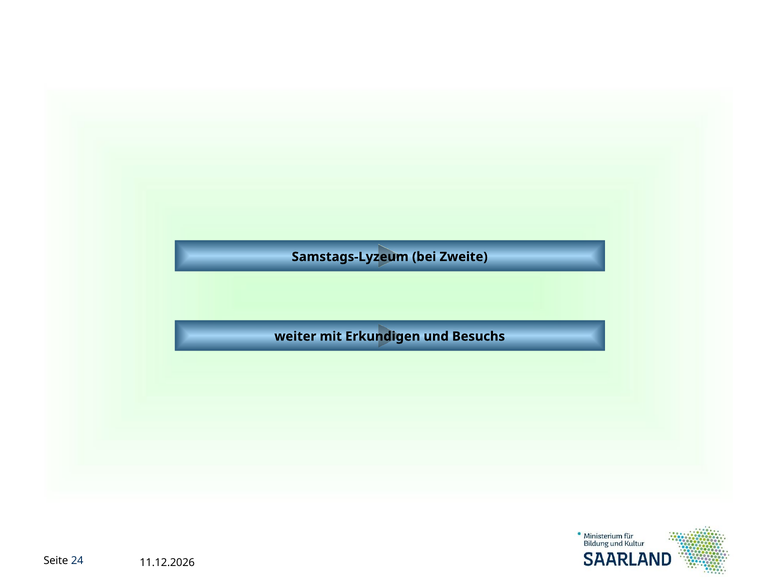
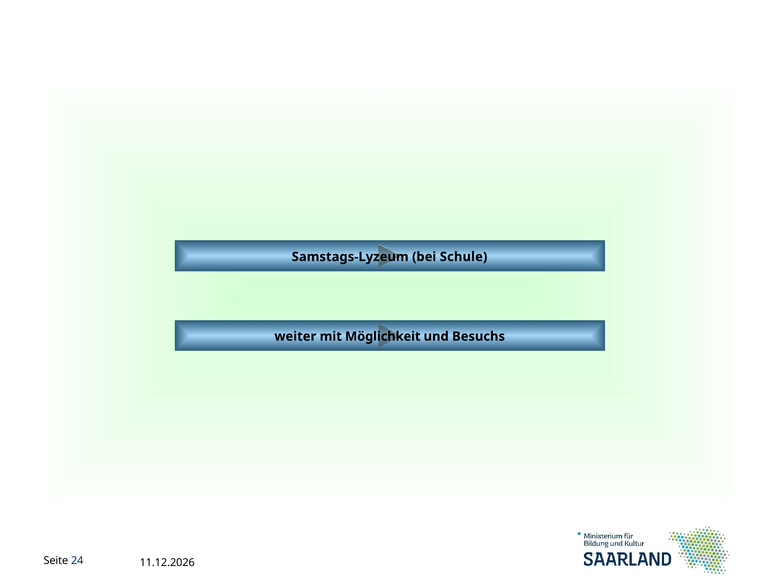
Zweite: Zweite -> Schule
Erkundigen: Erkundigen -> Möglichkeit
